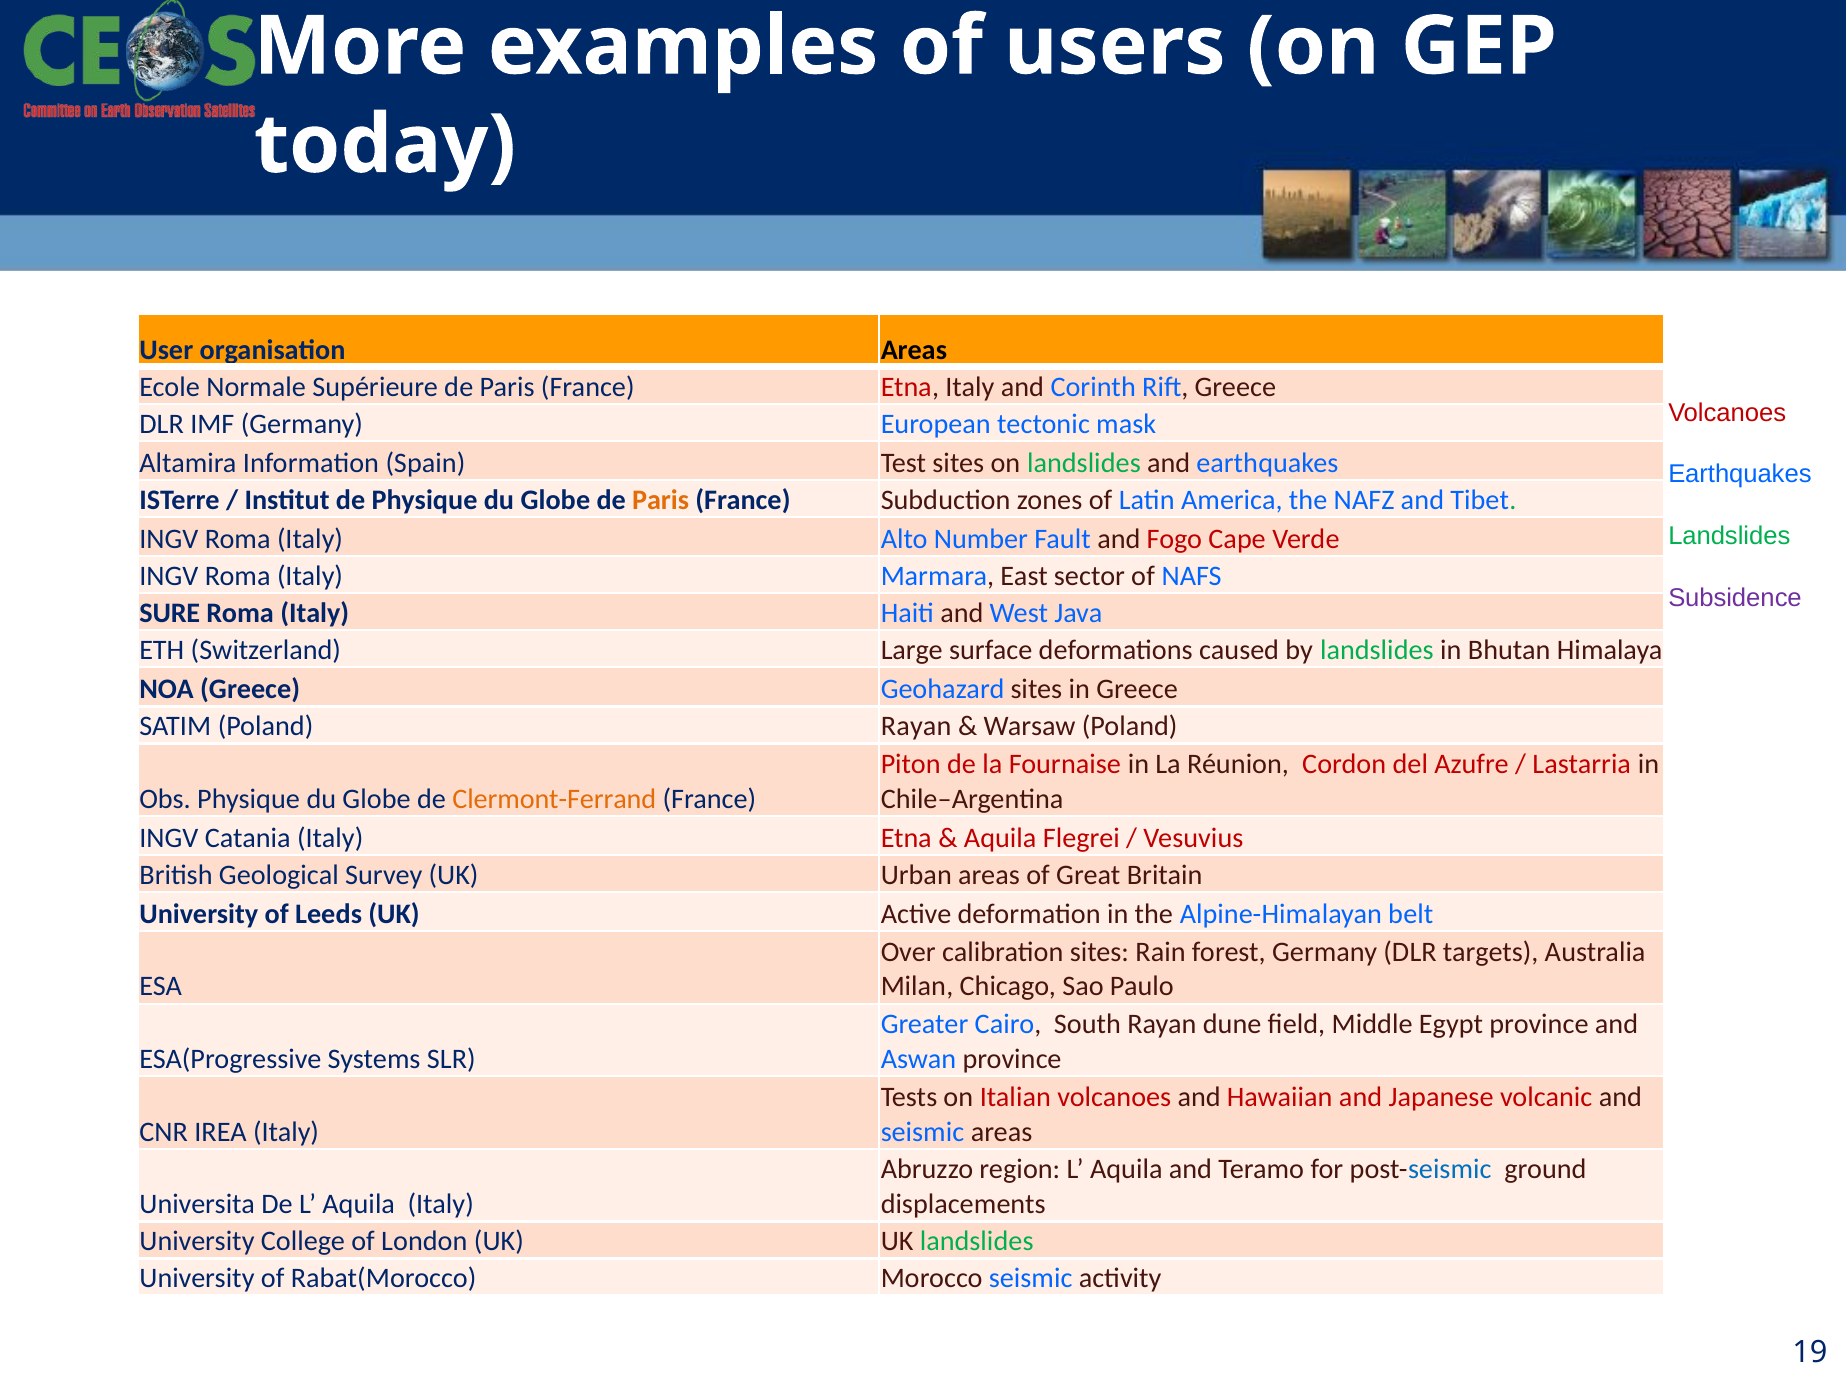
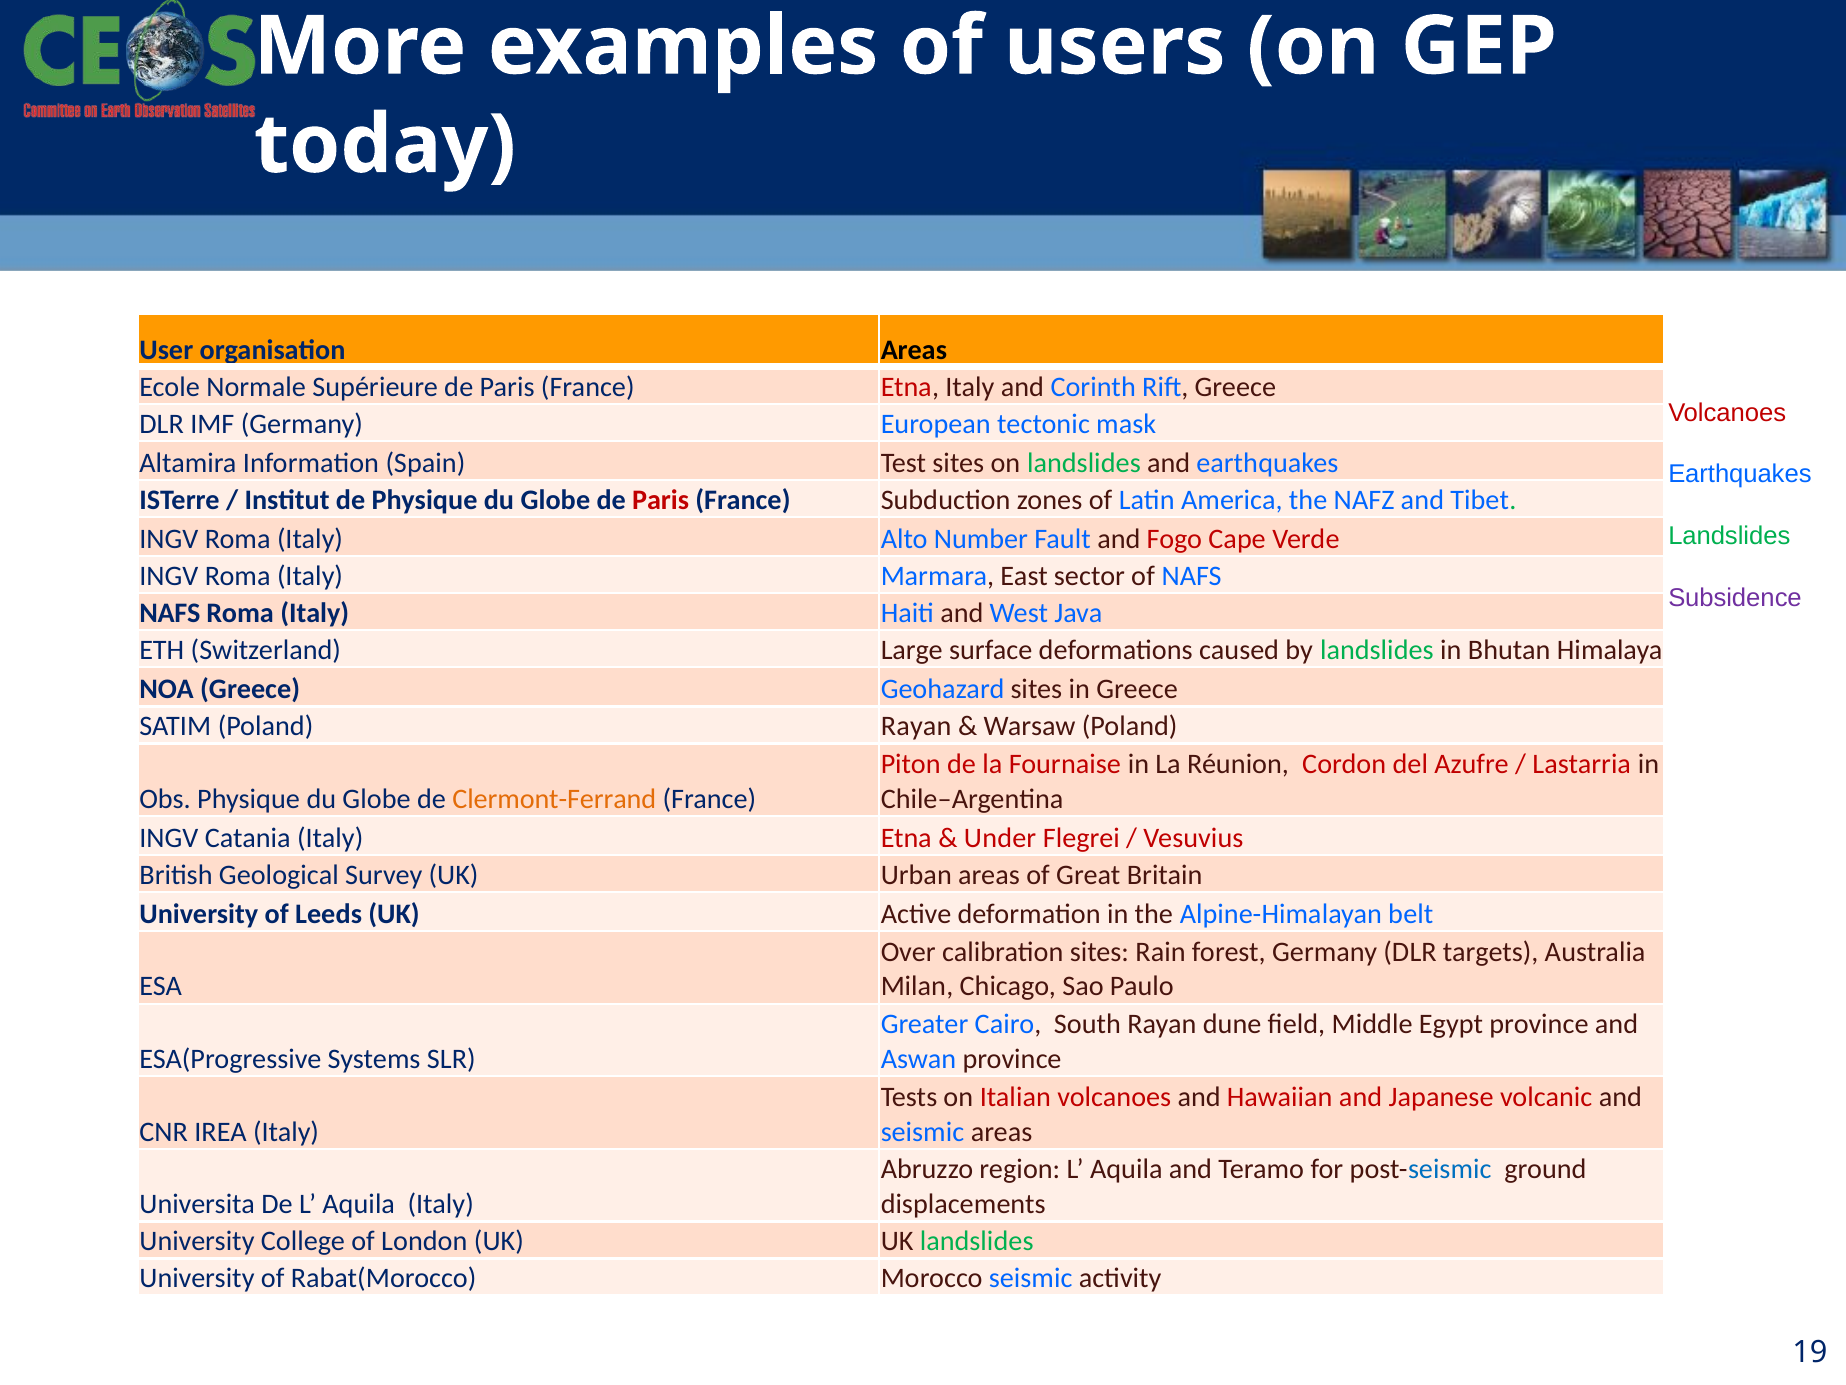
Paris at (661, 500) colour: orange -> red
SURE at (170, 613): SURE -> NAFS
Aquila at (1000, 838): Aquila -> Under
